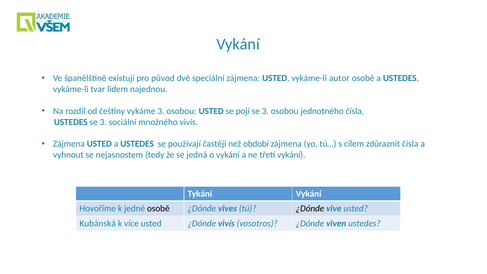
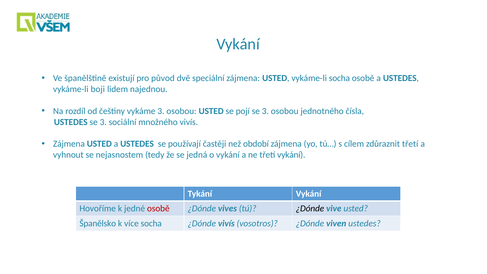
vykáme-li autor: autor -> socha
tvar: tvar -> boji
zdůraznit čísla: čísla -> třetí
osobě at (158, 209) colour: black -> red
Kubánská: Kubánská -> Španělsko
více usted: usted -> socha
